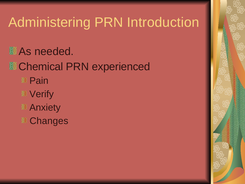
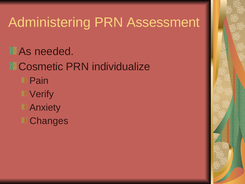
Introduction: Introduction -> Assessment
Chemical: Chemical -> Cosmetic
experienced: experienced -> individualize
